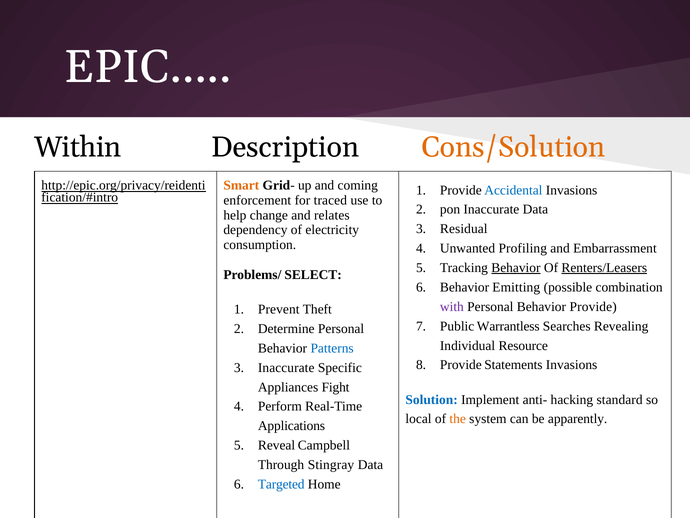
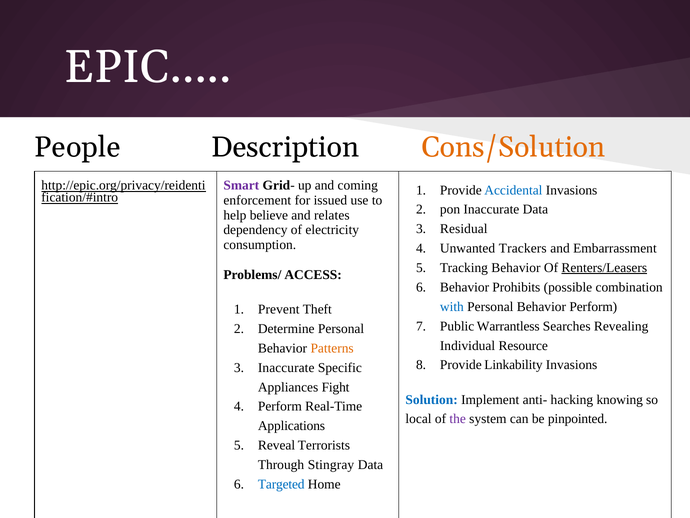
Within: Within -> People
Smart colour: orange -> purple
traced: traced -> issued
change: change -> believe
Profiling: Profiling -> Trackers
Behavior at (516, 268) underline: present -> none
SELECT: SELECT -> ACCESS
Emitting: Emitting -> Prohibits
with colour: purple -> blue
Behavior Provide: Provide -> Perform
Patterns colour: blue -> orange
Statements: Statements -> Linkability
standard: standard -> knowing
the colour: orange -> purple
apparently: apparently -> pinpointed
Campbell: Campbell -> Terrorists
